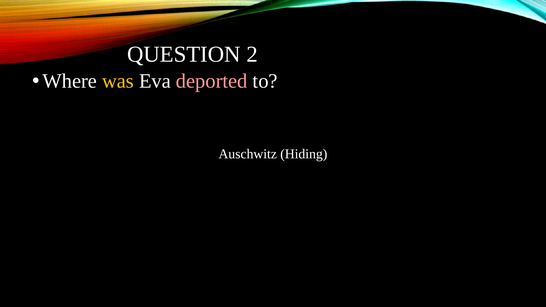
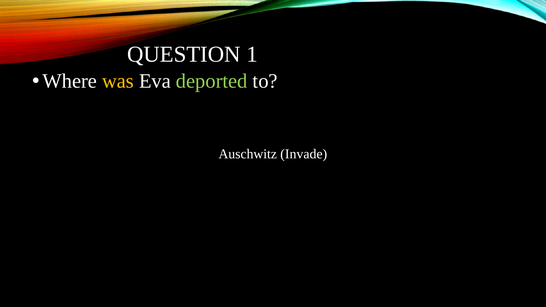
2: 2 -> 1
deported colour: pink -> light green
Hiding: Hiding -> Invade
